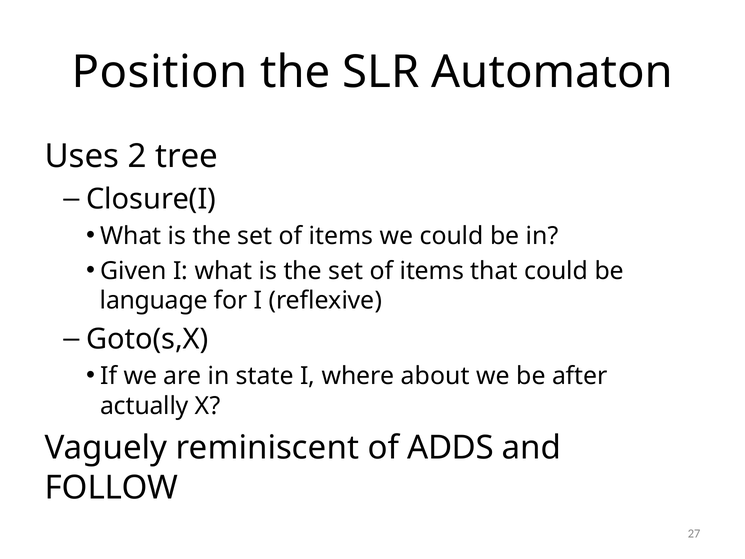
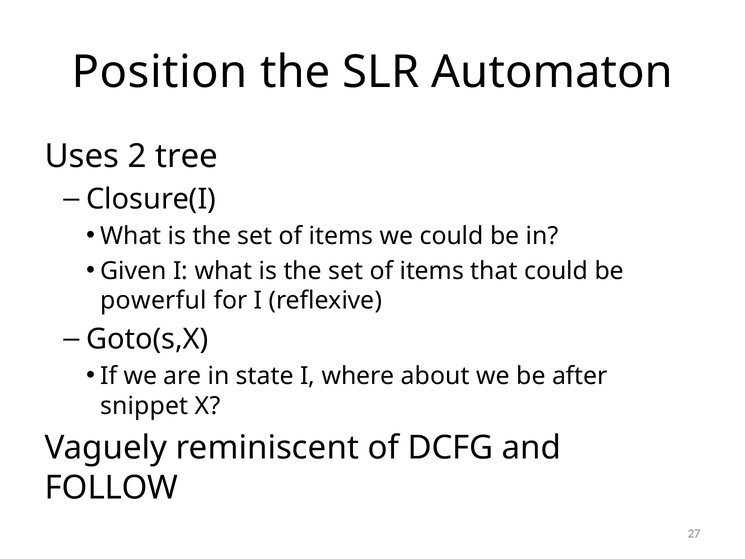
language: language -> powerful
actually: actually -> snippet
ADDS: ADDS -> DCFG
